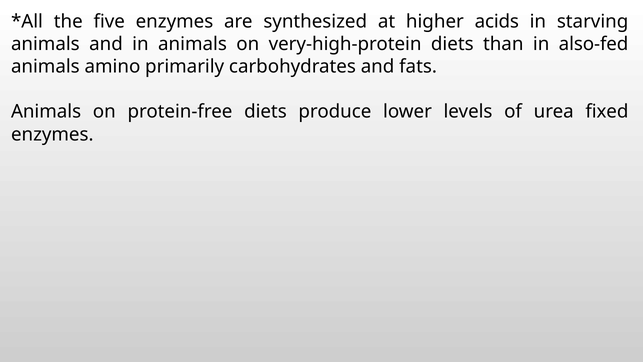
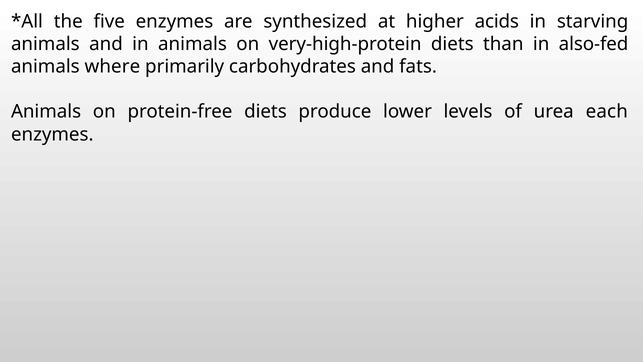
amino: amino -> where
fixed: fixed -> each
